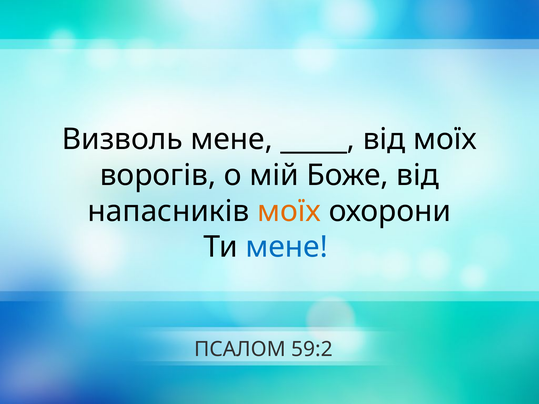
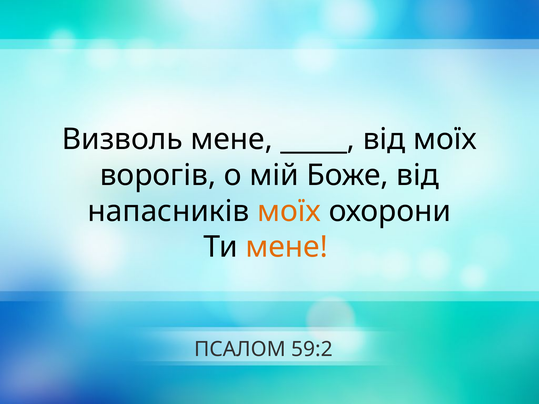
мене at (287, 247) colour: blue -> orange
